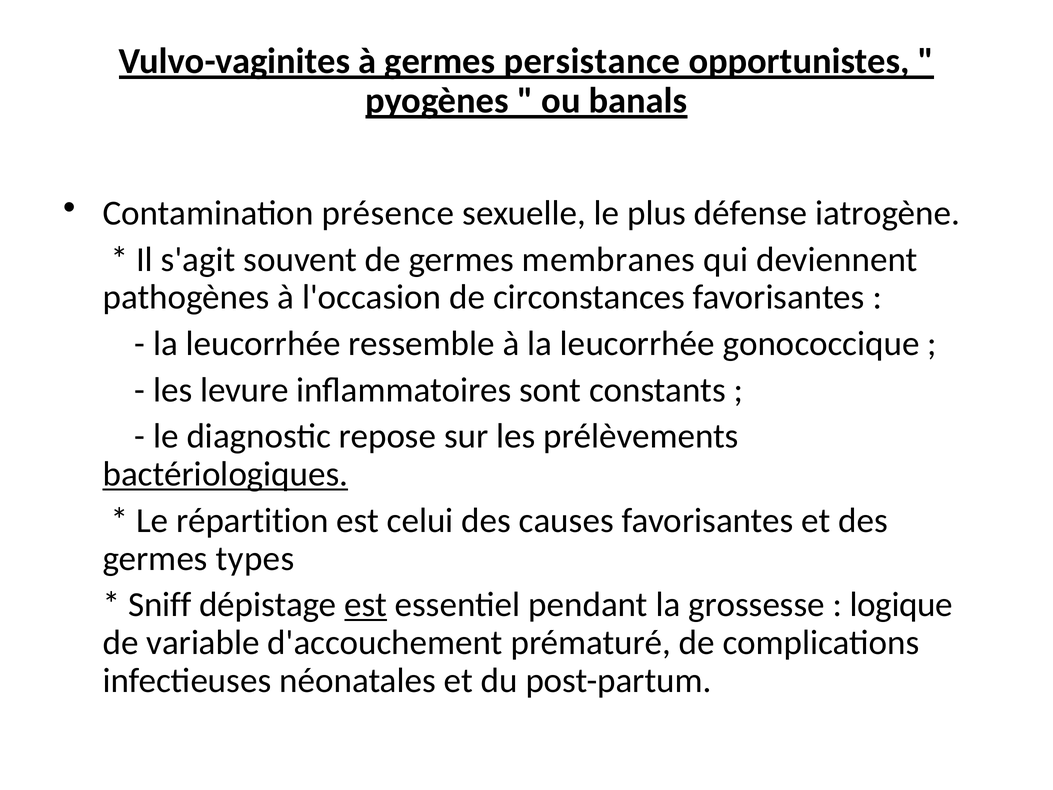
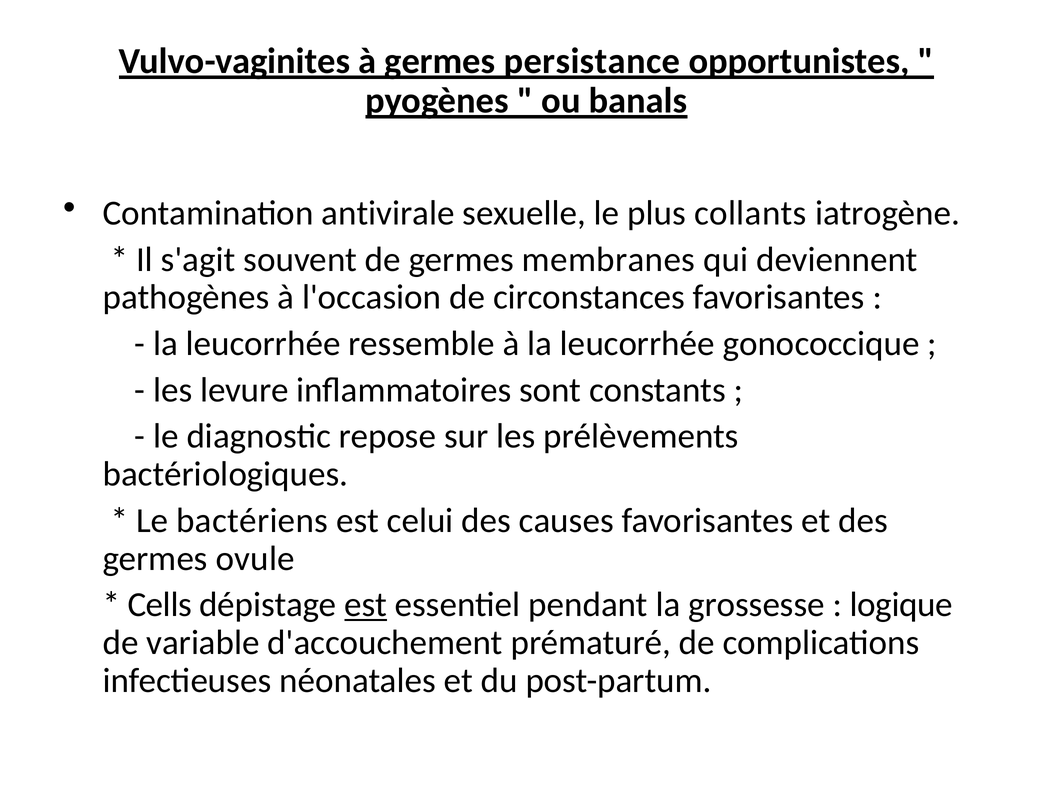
présence: présence -> antivirale
défense: défense -> collants
bactériologiques underline: present -> none
répartition: répartition -> bactériens
types: types -> ovule
Sniff: Sniff -> Cells
